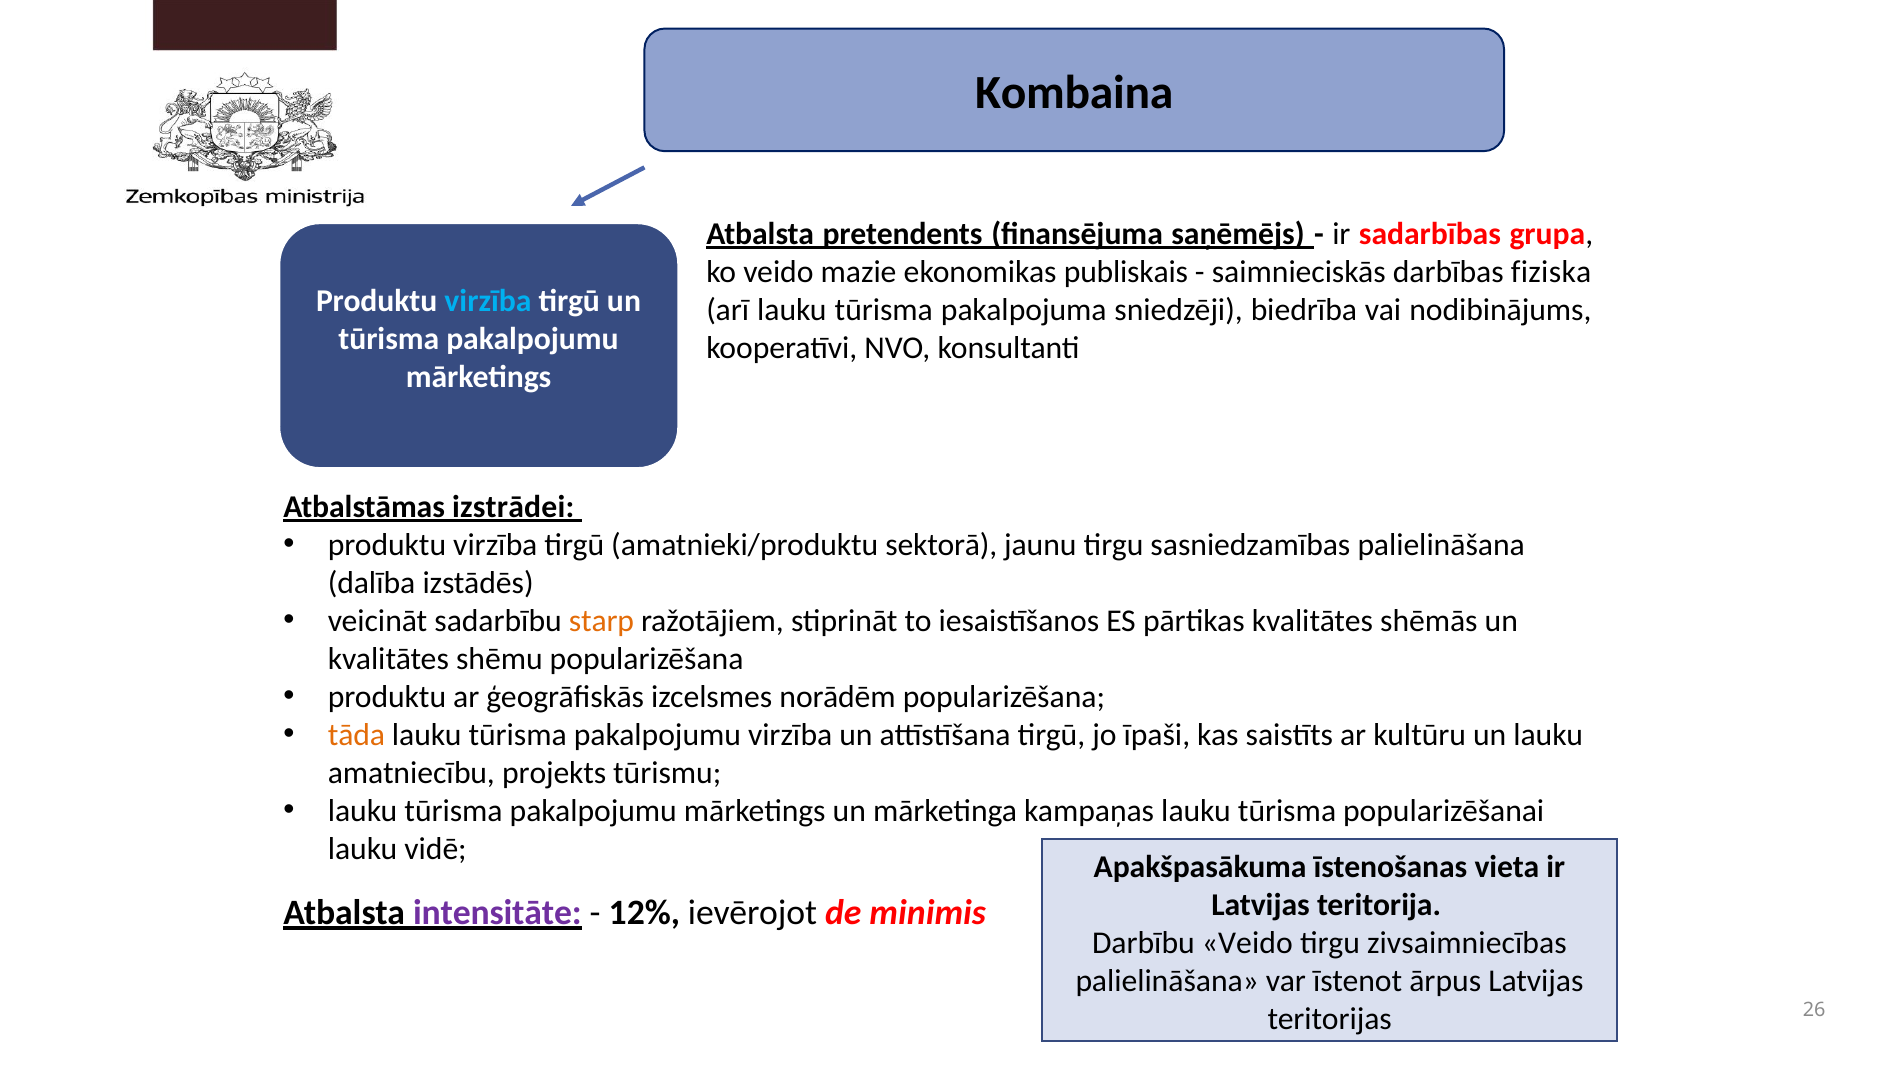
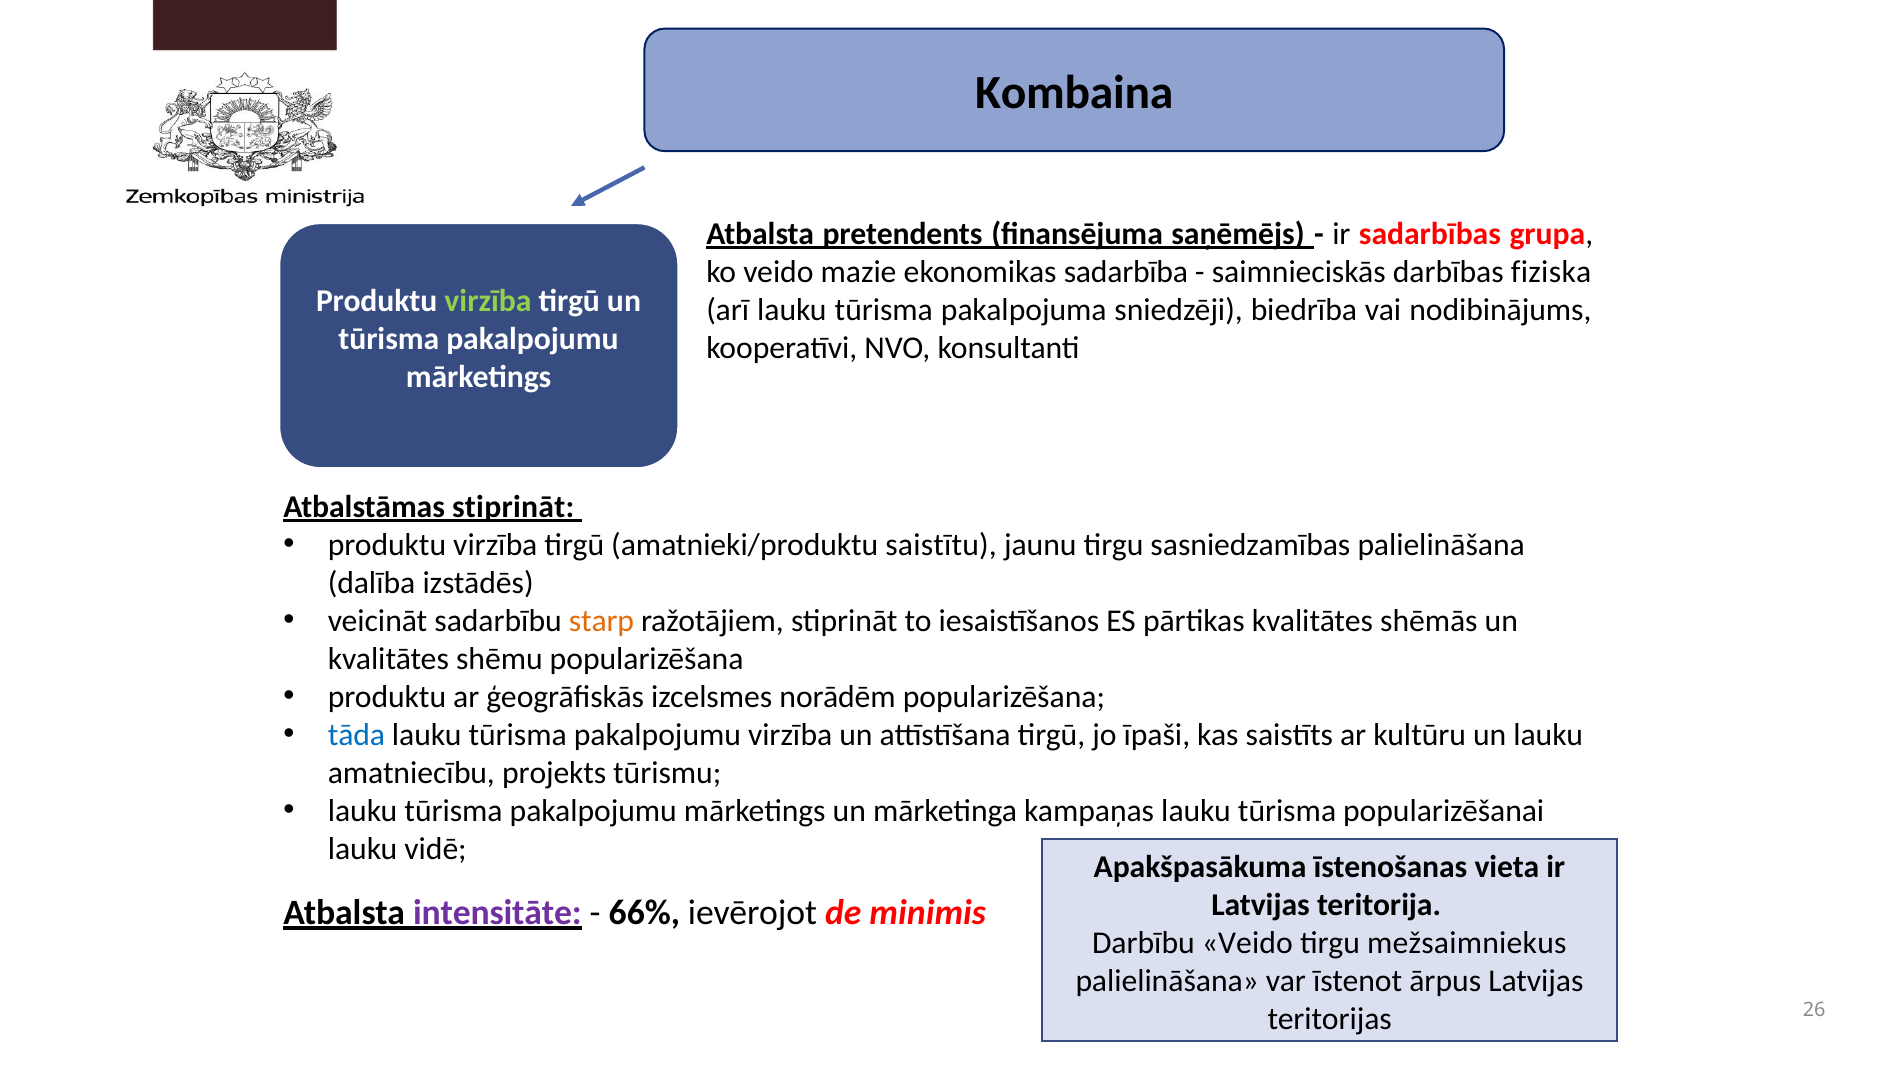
publiskais: publiskais -> sadarbība
virzība at (488, 302) colour: light blue -> light green
Atbalstāmas izstrādei: izstrādei -> stiprināt
sektorā: sektorā -> saistītu
tāda colour: orange -> blue
12%: 12% -> 66%
zivsaimniecības: zivsaimniecības -> mežsaimniekus
